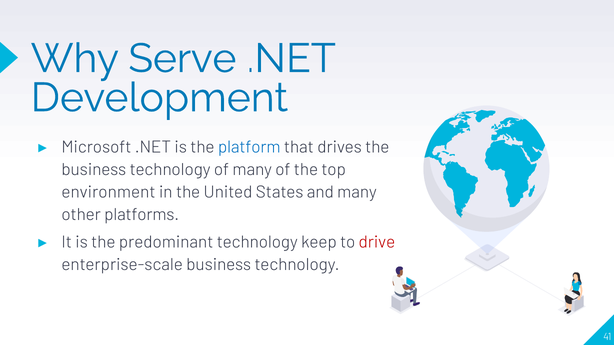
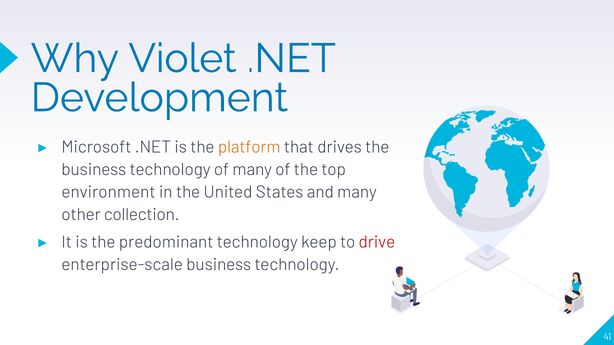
Serve: Serve -> Violet
platform colour: blue -> orange
platforms: platforms -> collection
